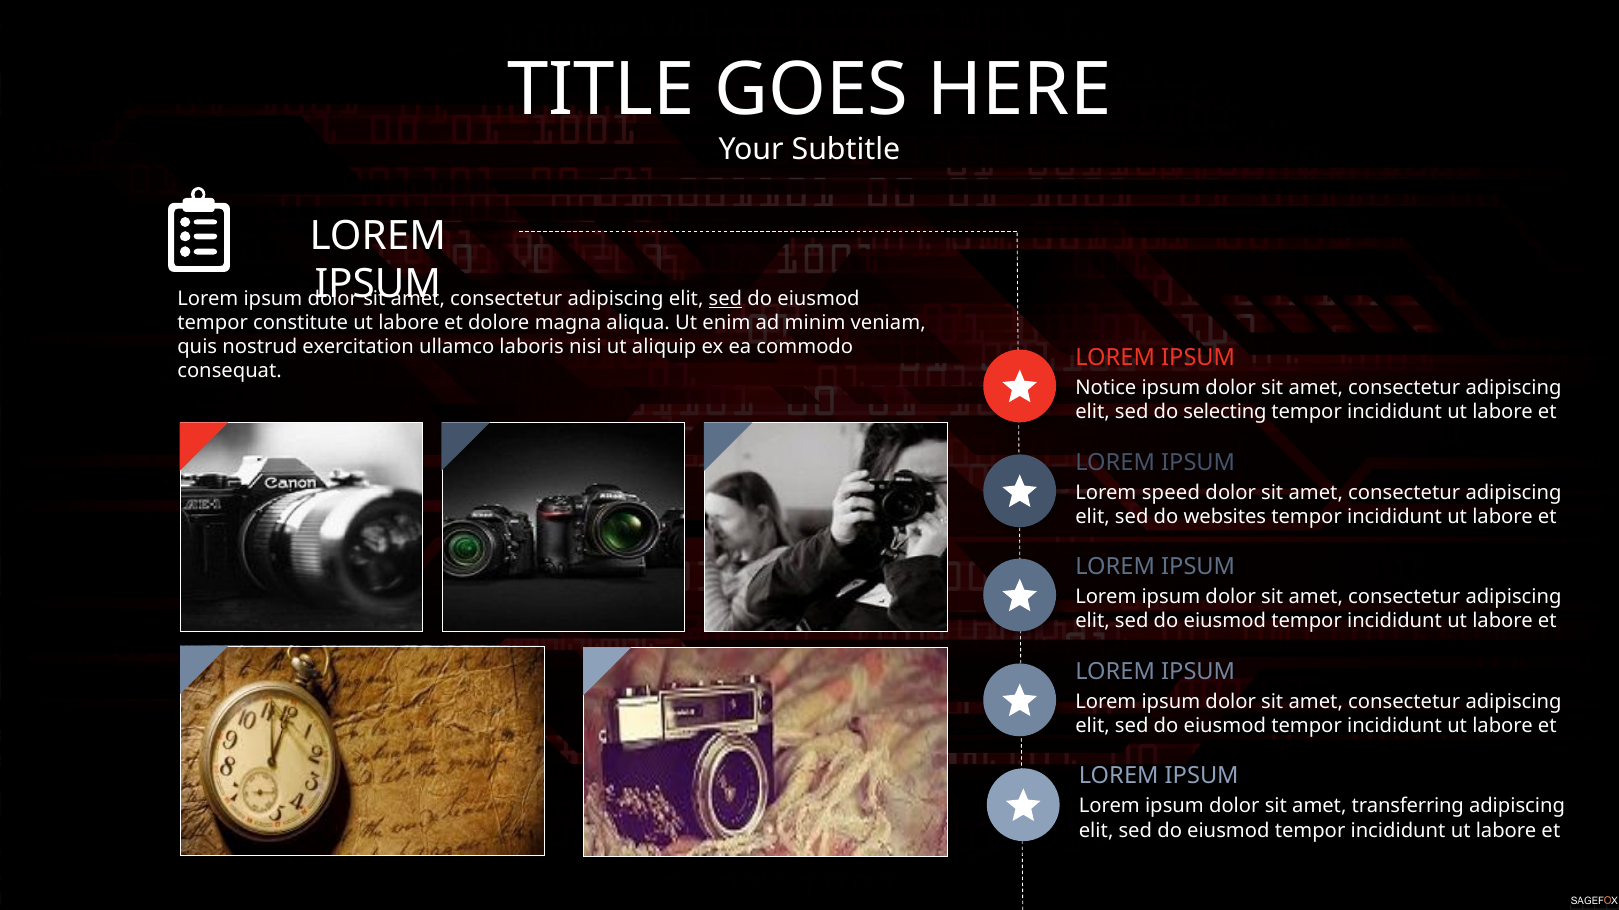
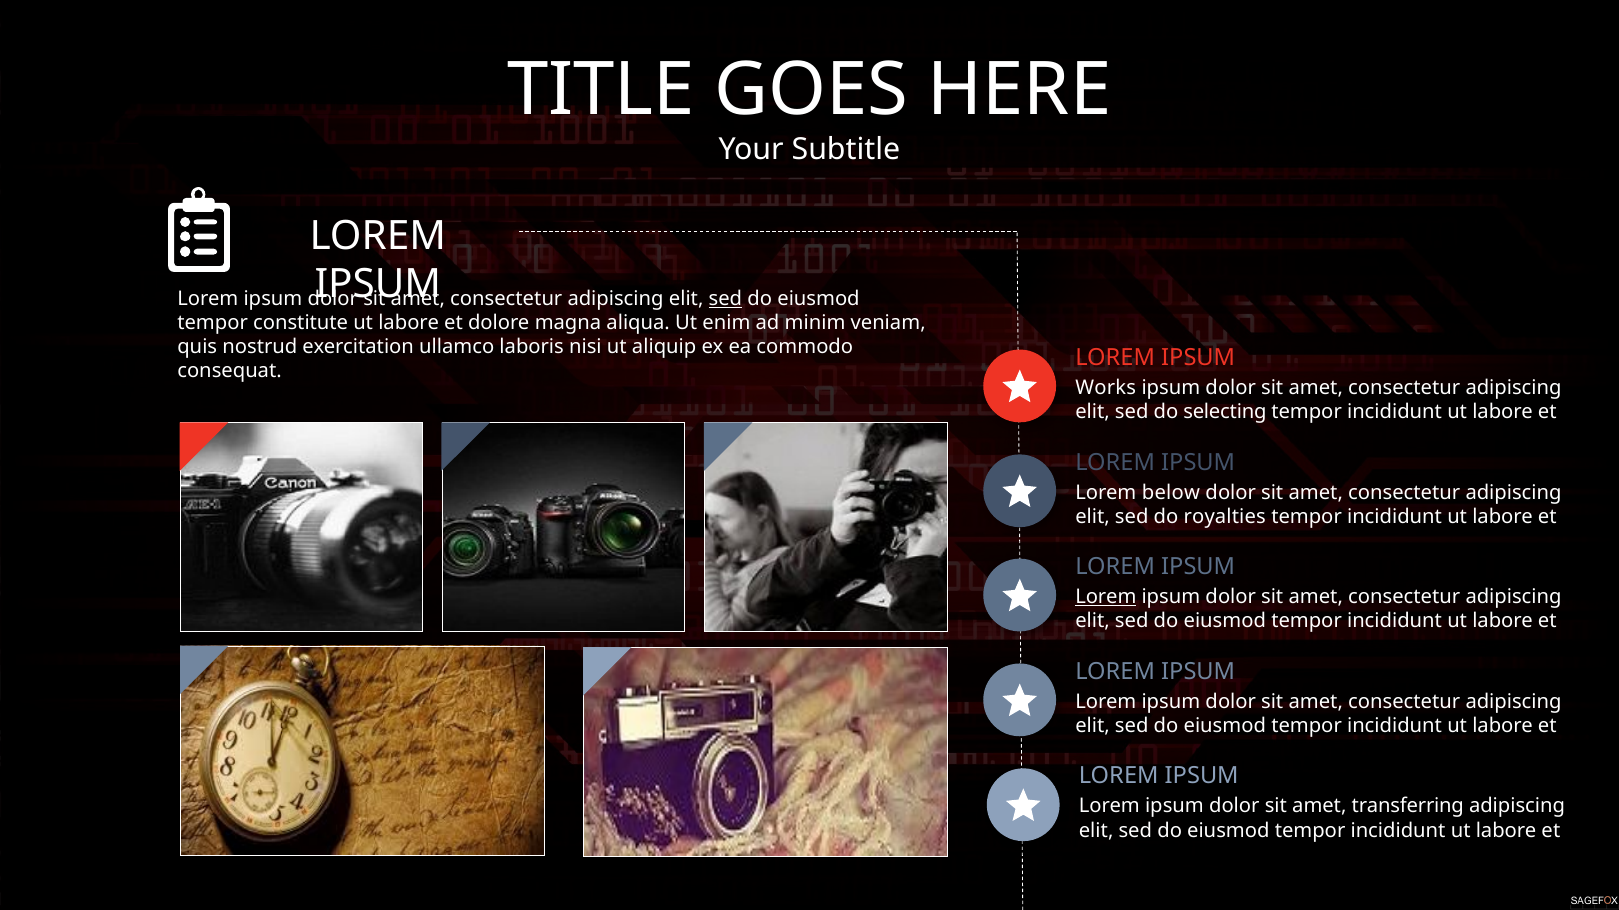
Notice: Notice -> Works
speed: speed -> below
websites: websites -> royalties
Lorem at (1106, 597) underline: none -> present
